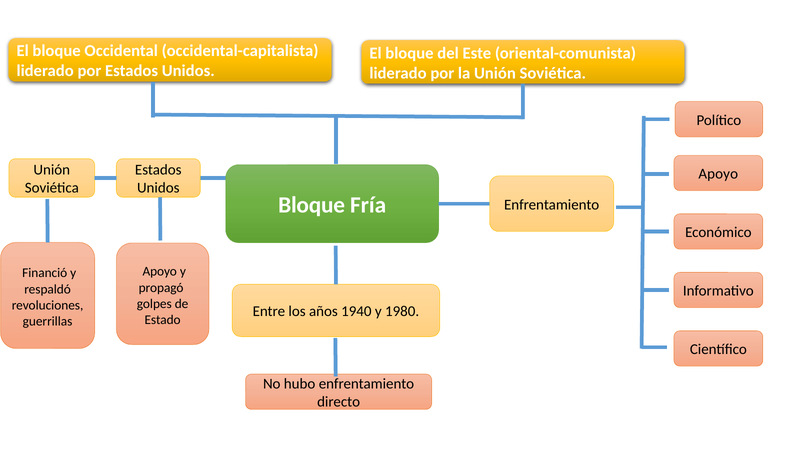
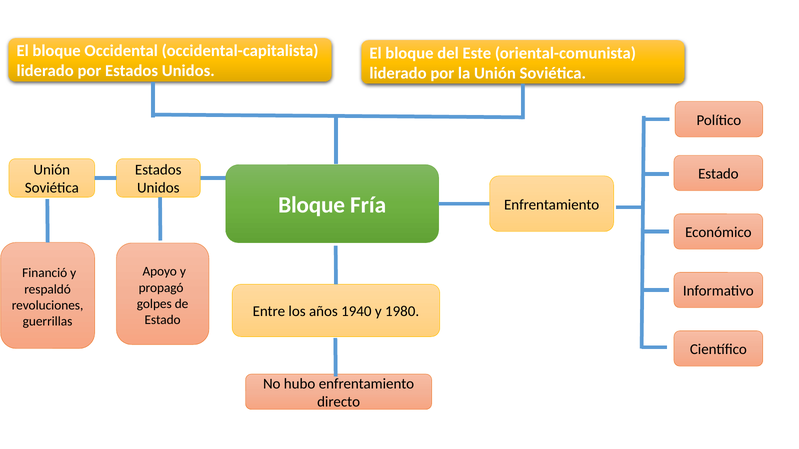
Apoyo at (718, 174): Apoyo -> Estado
